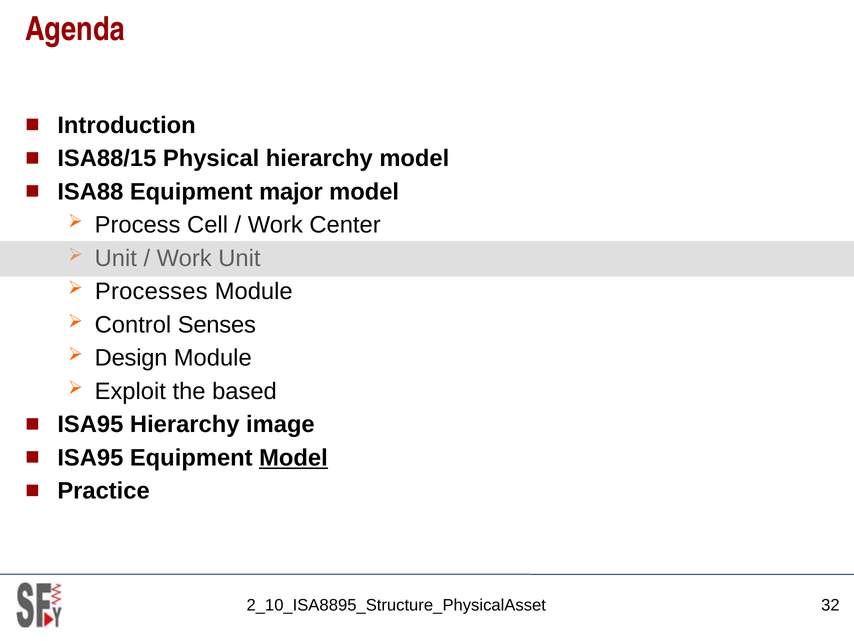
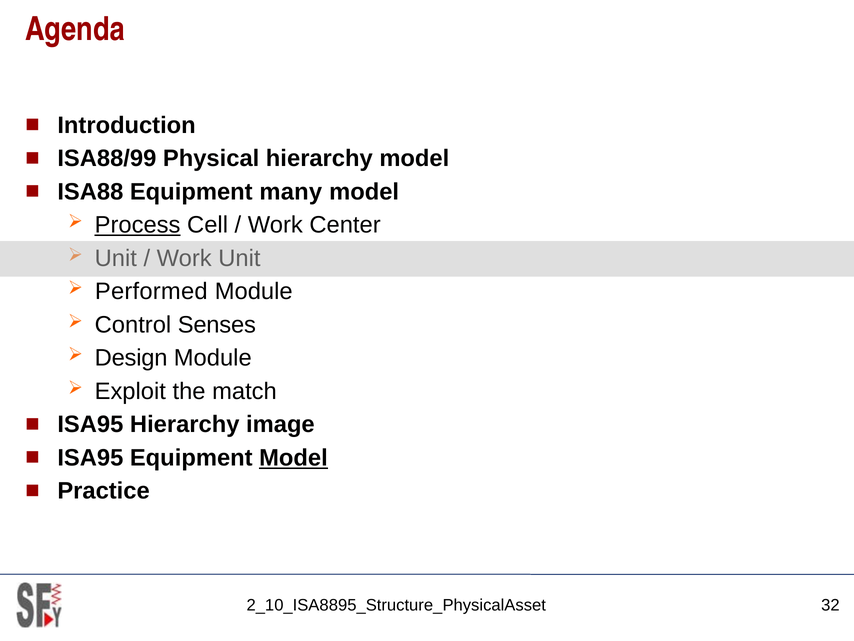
ISA88/15: ISA88/15 -> ISA88/99
major: major -> many
Process underline: none -> present
Processes: Processes -> Performed
based: based -> match
